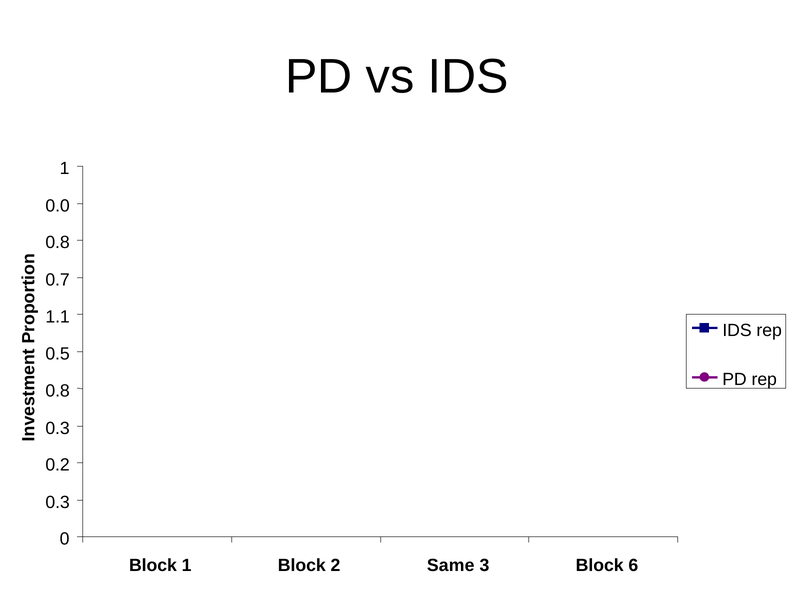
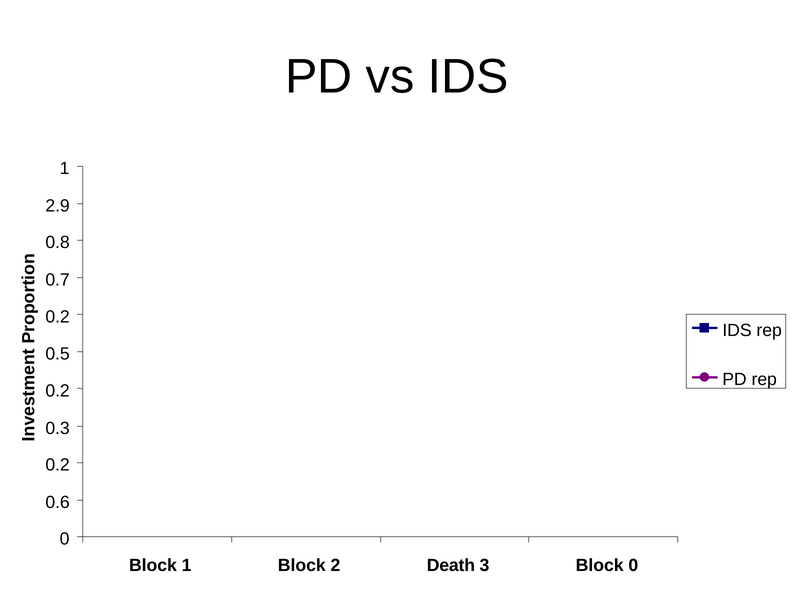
0.0: 0.0 -> 2.9
1.1 at (58, 316): 1.1 -> 0.2
0.8 at (58, 390): 0.8 -> 0.2
0.3 at (58, 502): 0.3 -> 0.6
Same: Same -> Death
Block 6: 6 -> 0
